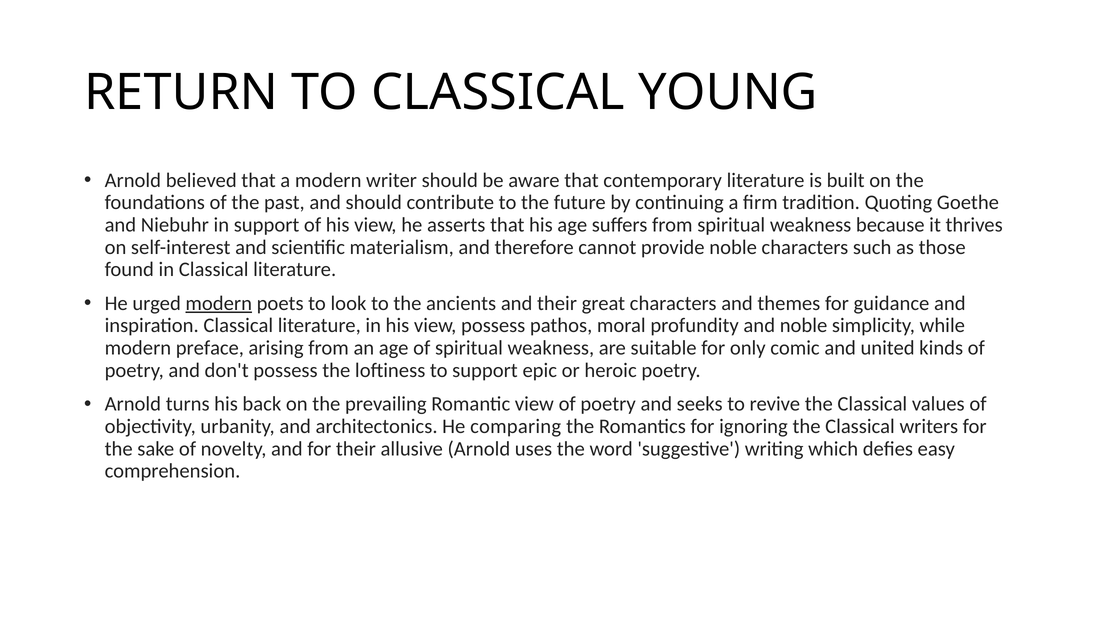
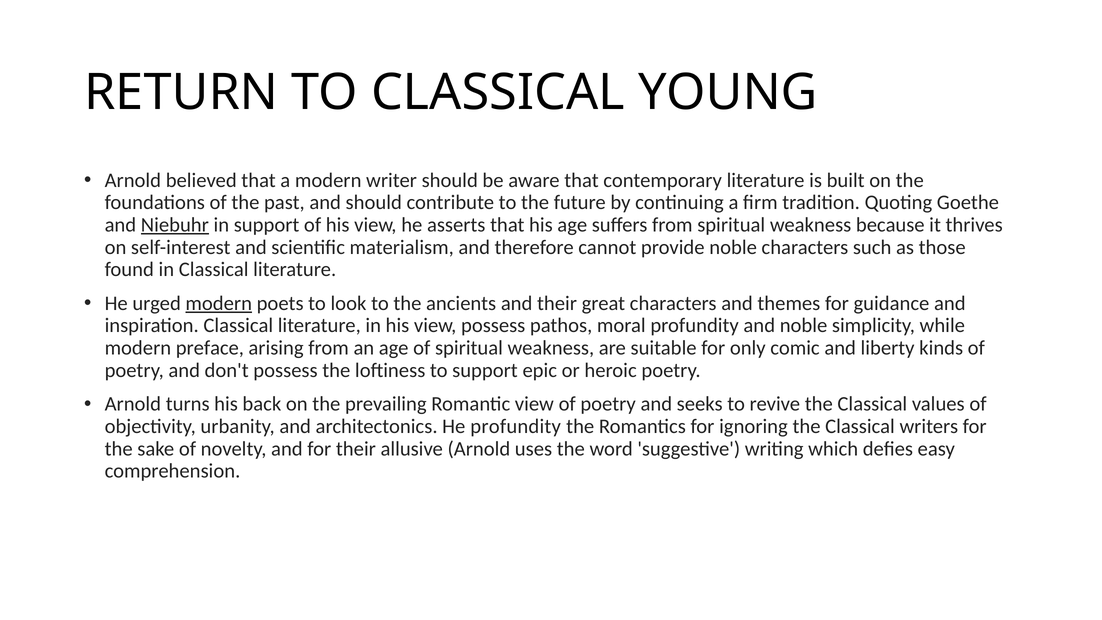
Niebuhr underline: none -> present
united: united -> liberty
He comparing: comparing -> profundity
